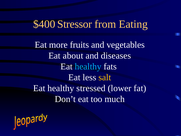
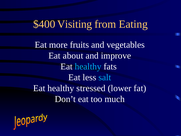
Stressor: Stressor -> Visiting
diseases: diseases -> improve
salt colour: yellow -> light blue
